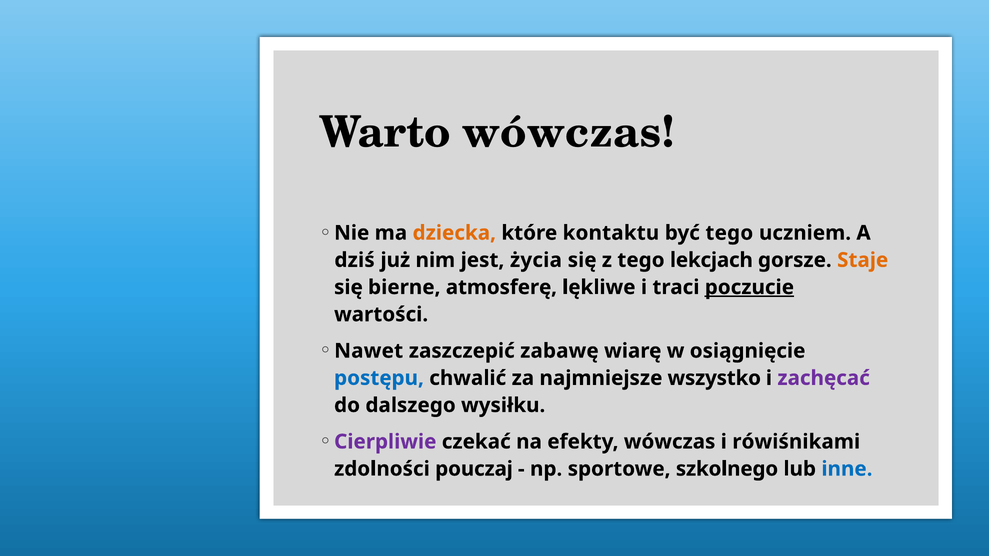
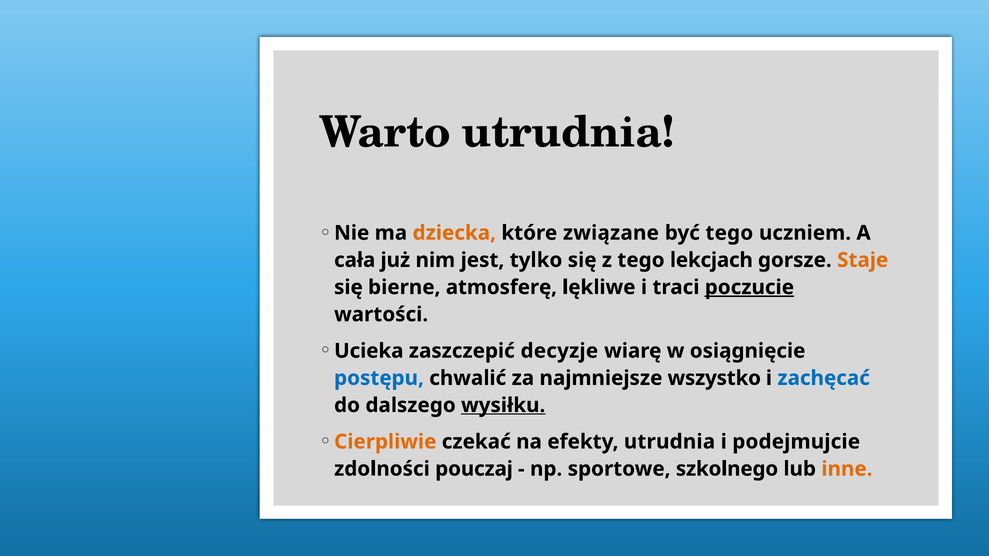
Warto wówczas: wówczas -> utrudnia
kontaktu: kontaktu -> związane
dziś: dziś -> cała
życia: życia -> tylko
Nawet: Nawet -> Ucieka
zabawę: zabawę -> decyzje
zachęcać colour: purple -> blue
wysiłku underline: none -> present
Cierpliwie colour: purple -> orange
efekty wówczas: wówczas -> utrudnia
rówiśnikami: rówiśnikami -> podejmujcie
inne colour: blue -> orange
